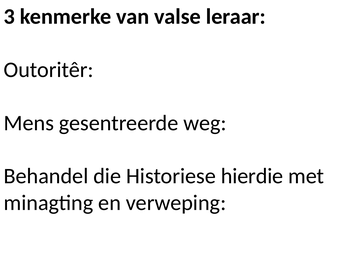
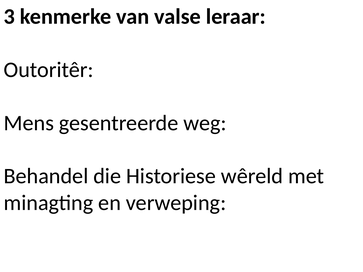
hierdie: hierdie -> wêreld
